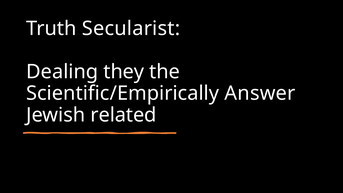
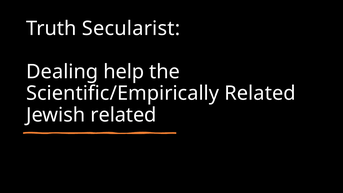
they: they -> help
Scientific/Empirically Answer: Answer -> Related
